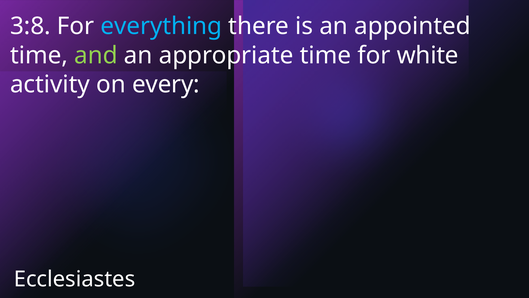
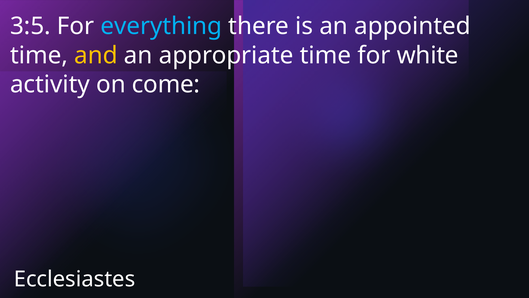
3:8: 3:8 -> 3:5
and colour: light green -> yellow
every: every -> come
